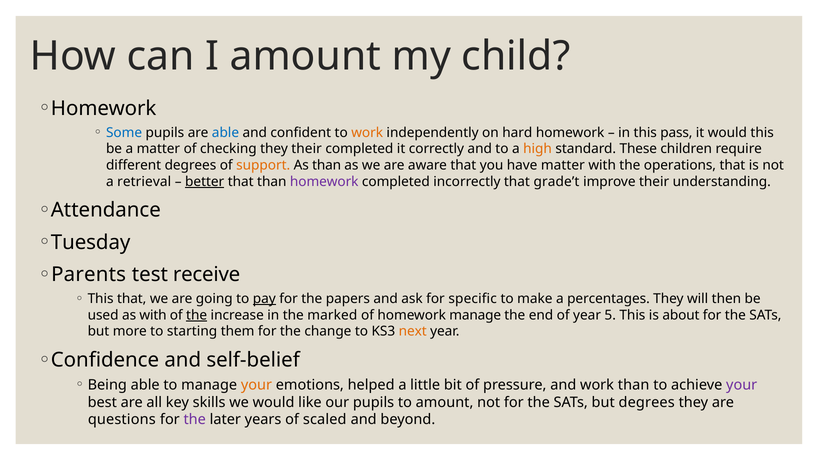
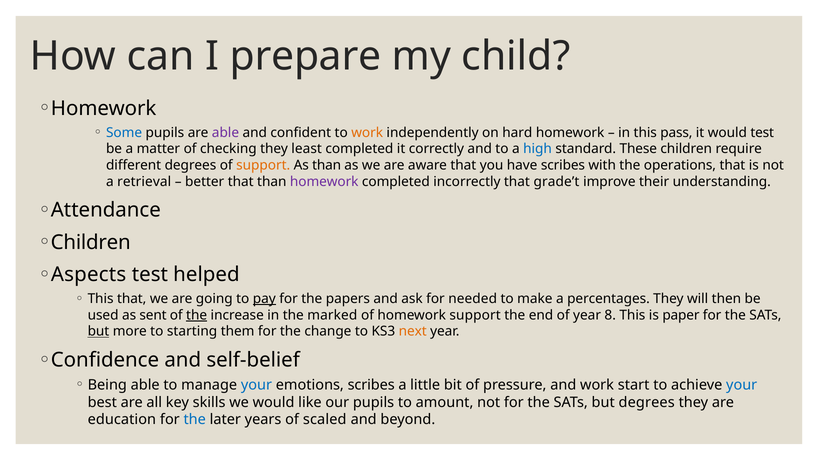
I amount: amount -> prepare
able at (225, 133) colour: blue -> purple
would this: this -> test
they their: their -> least
high colour: orange -> blue
have matter: matter -> scribes
better underline: present -> none
Tuesday at (91, 242): Tuesday -> Children
Parents: Parents -> Aspects
receive: receive -> helped
specific: specific -> needed
as with: with -> sent
homework manage: manage -> support
5: 5 -> 8
about: about -> paper
but at (98, 332) underline: none -> present
your at (256, 385) colour: orange -> blue
emotions helped: helped -> scribes
work than: than -> start
your at (742, 385) colour: purple -> blue
questions: questions -> education
the at (195, 420) colour: purple -> blue
